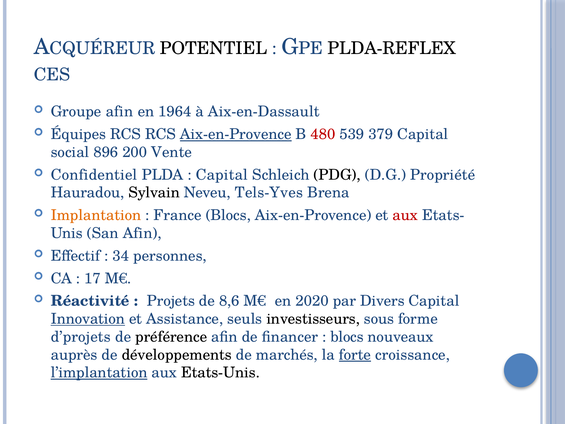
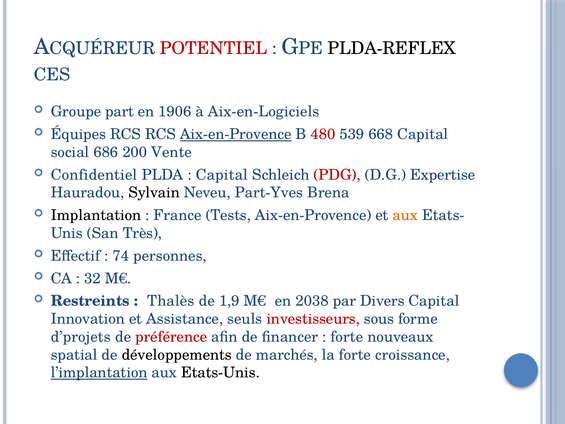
POTENTIEL colour: black -> red
Groupe afin: afin -> part
1964: 1964 -> 1906
Aix-en-Dassault: Aix-en-Dassault -> Aix-en-Logiciels
379: 379 -> 668
896: 896 -> 686
PDG colour: black -> red
Propriété: Propriété -> Expertise
Tels-Yves: Tels-Yves -> Part-Yves
Implantation colour: orange -> black
France Blocs: Blocs -> Tests
aux at (405, 215) colour: red -> orange
San Afin: Afin -> Très
34: 34 -> 74
17: 17 -> 32
Réactivité: Réactivité -> Restreints
Projets: Projets -> Thalès
8,6: 8,6 -> 1,9
2020: 2020 -> 2038
Innovation underline: present -> none
investisseurs colour: black -> red
préférence colour: black -> red
blocs at (347, 337): blocs -> forte
auprès: auprès -> spatial
forte at (355, 355) underline: present -> none
